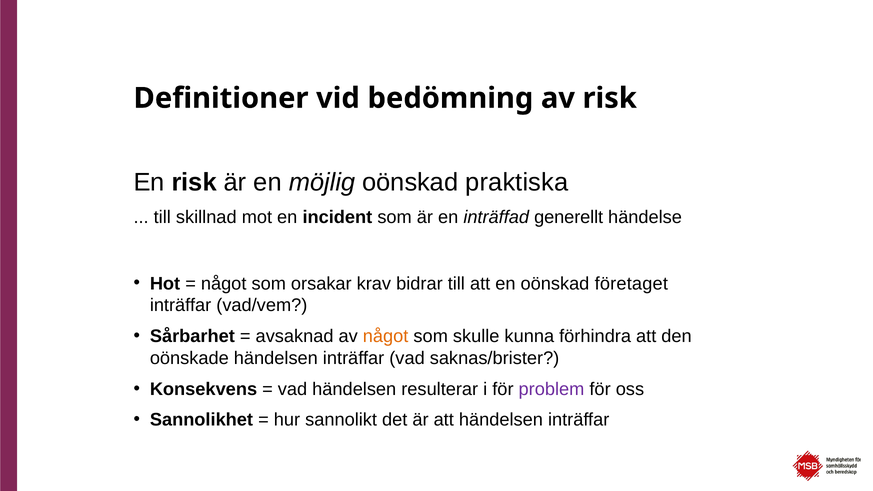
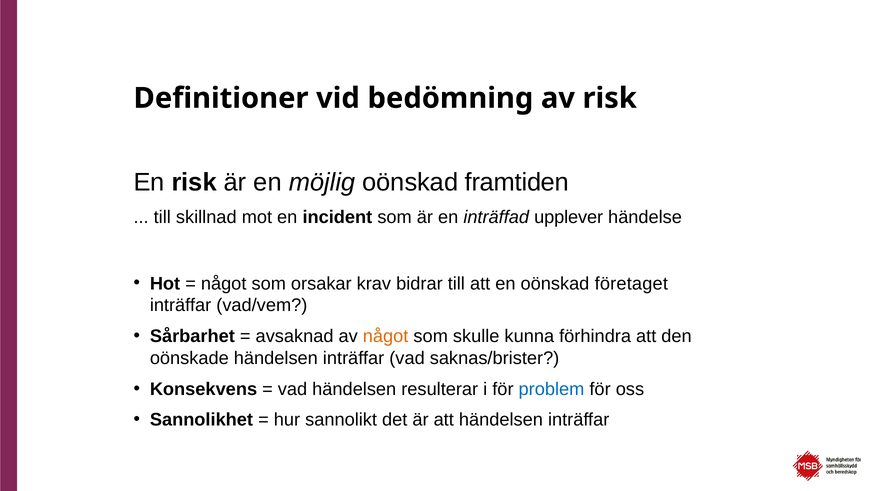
praktiska: praktiska -> framtiden
generellt: generellt -> upplever
problem colour: purple -> blue
